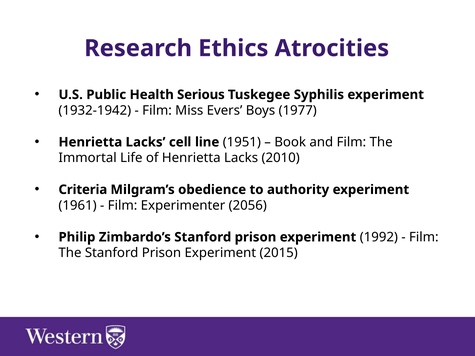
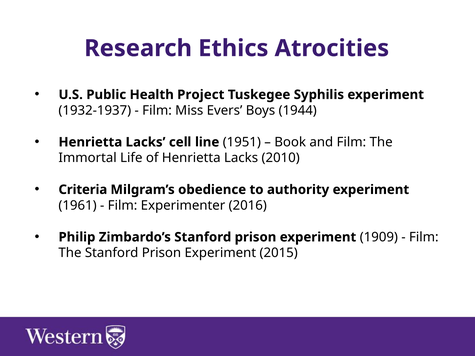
Serious: Serious -> Project
1932-1942: 1932-1942 -> 1932-1937
1977: 1977 -> 1944
2056: 2056 -> 2016
1992: 1992 -> 1909
